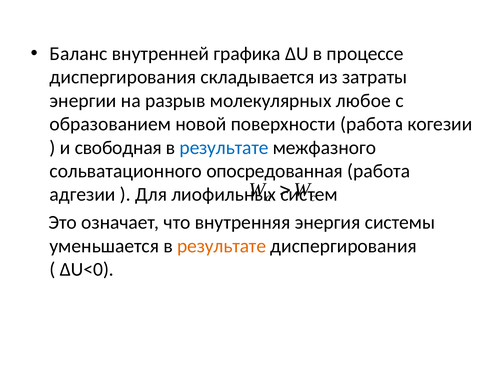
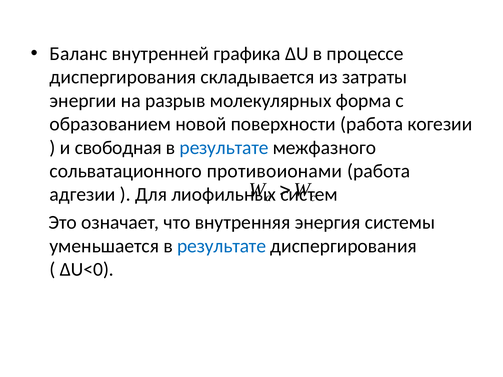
любое: любое -> форма
опосредованная: опосредованная -> противоионами
результате at (222, 246) colour: orange -> blue
